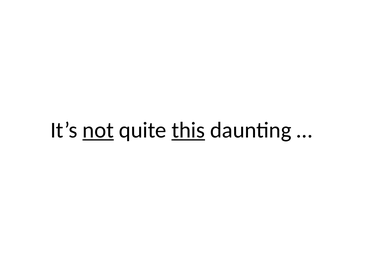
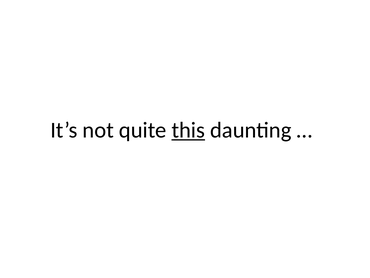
not underline: present -> none
